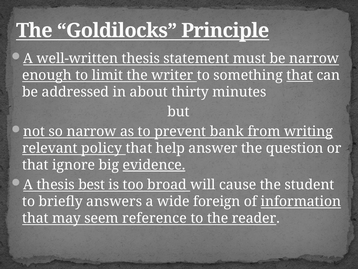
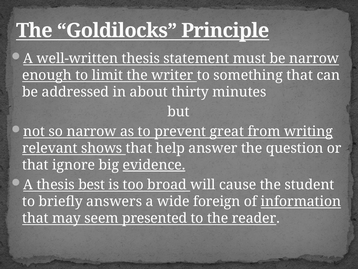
that at (300, 75) underline: present -> none
bank: bank -> great
policy: policy -> shows
reference: reference -> presented
